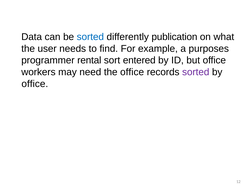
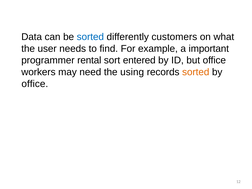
publication: publication -> customers
purposes: purposes -> important
the office: office -> using
sorted at (196, 72) colour: purple -> orange
